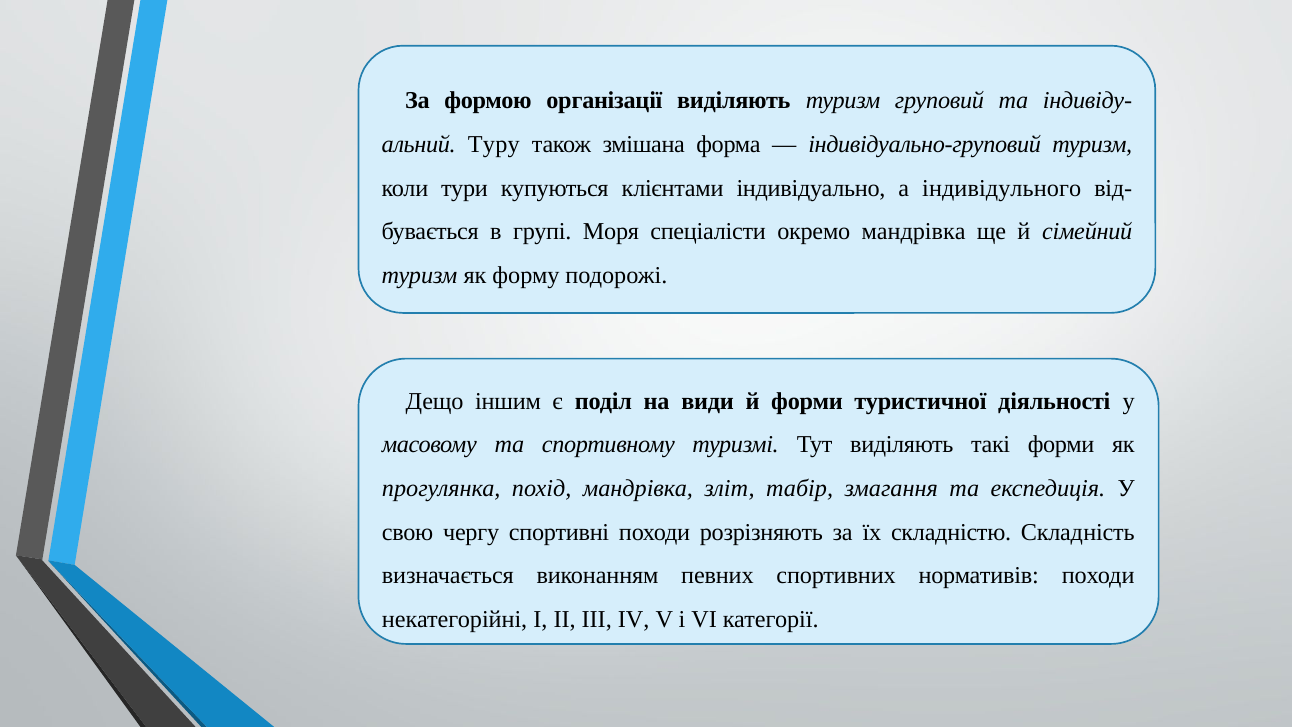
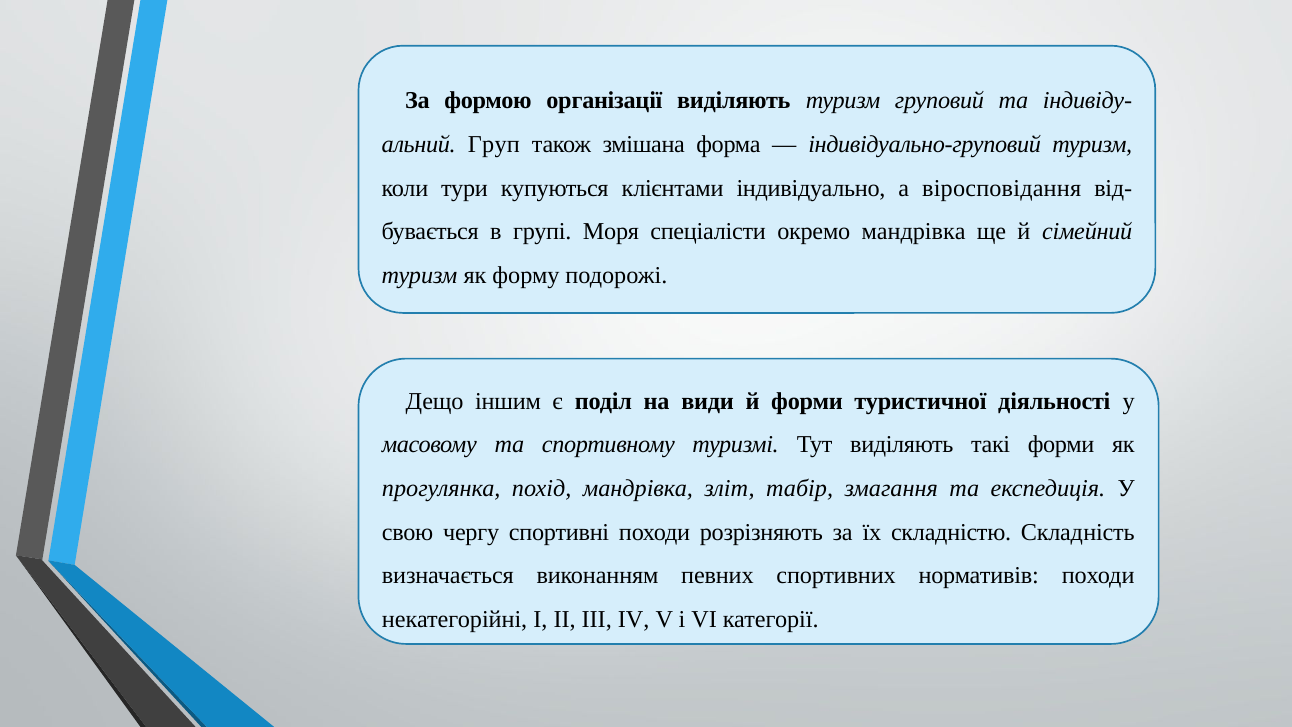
Туру: Туру -> Груп
індивідульного: індивідульного -> віросповідання
